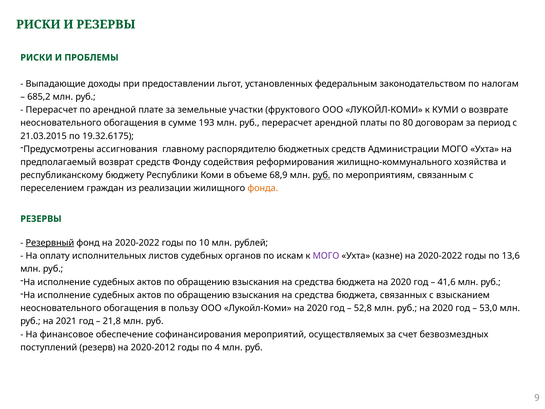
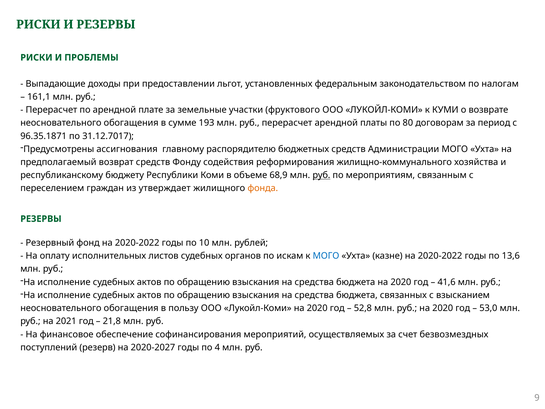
685,2: 685,2 -> 161,1
21.03.2015: 21.03.2015 -> 96.35.1871
19.32.6175: 19.32.6175 -> 31.12.7017
реализации: реализации -> утверждает
Резервный underline: present -> none
МОГО at (326, 256) colour: purple -> blue
2020-2012: 2020-2012 -> 2020-2027
